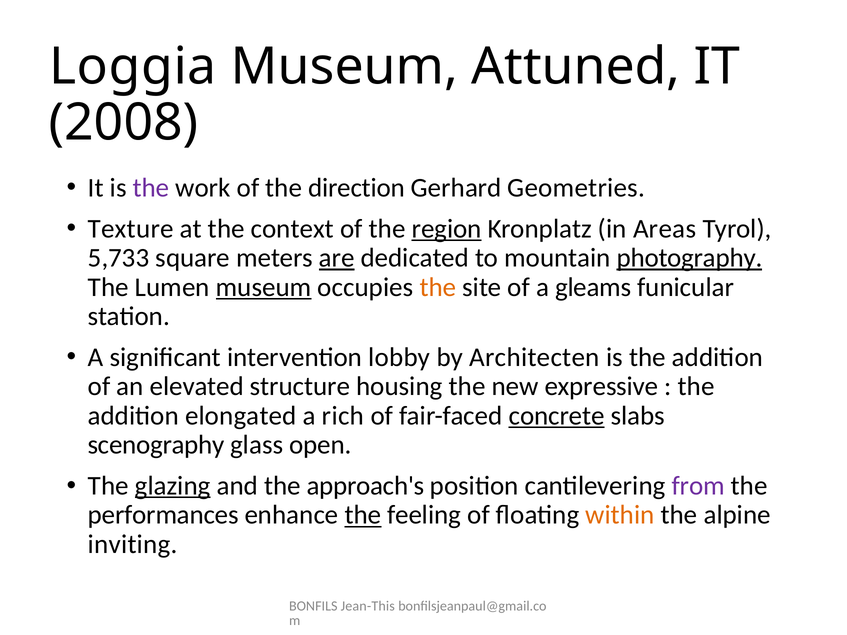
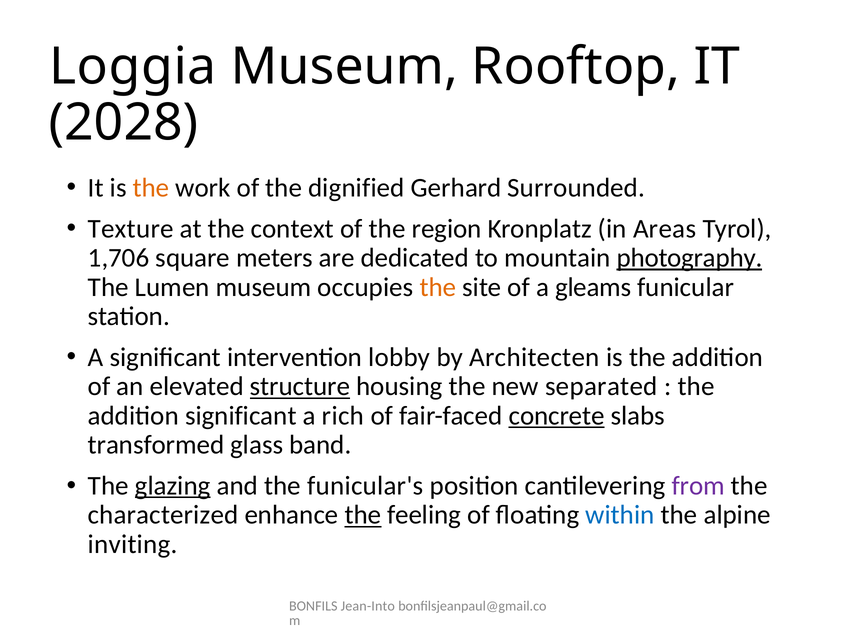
Attuned: Attuned -> Rooftop
2008: 2008 -> 2028
the at (151, 188) colour: purple -> orange
direction: direction -> dignified
Geometries: Geometries -> Surrounded
region underline: present -> none
5,733: 5,733 -> 1,706
are underline: present -> none
museum at (264, 287) underline: present -> none
structure underline: none -> present
expressive: expressive -> separated
addition elongated: elongated -> significant
scenography: scenography -> transformed
open: open -> band
approach's: approach's -> funicular's
performances: performances -> characterized
within colour: orange -> blue
Jean-This: Jean-This -> Jean-Into
